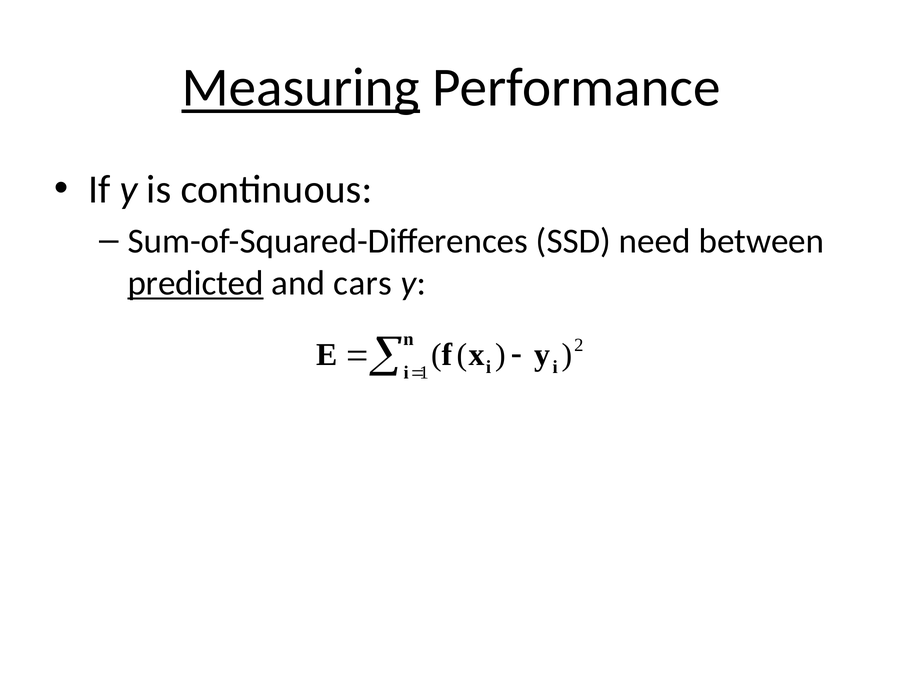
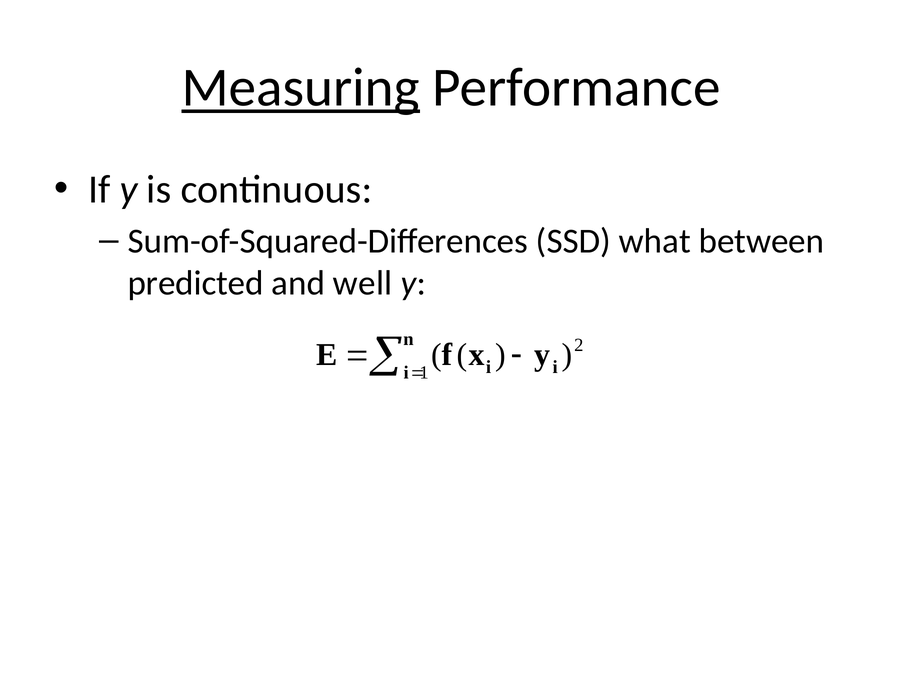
need: need -> what
predicted underline: present -> none
cars: cars -> well
